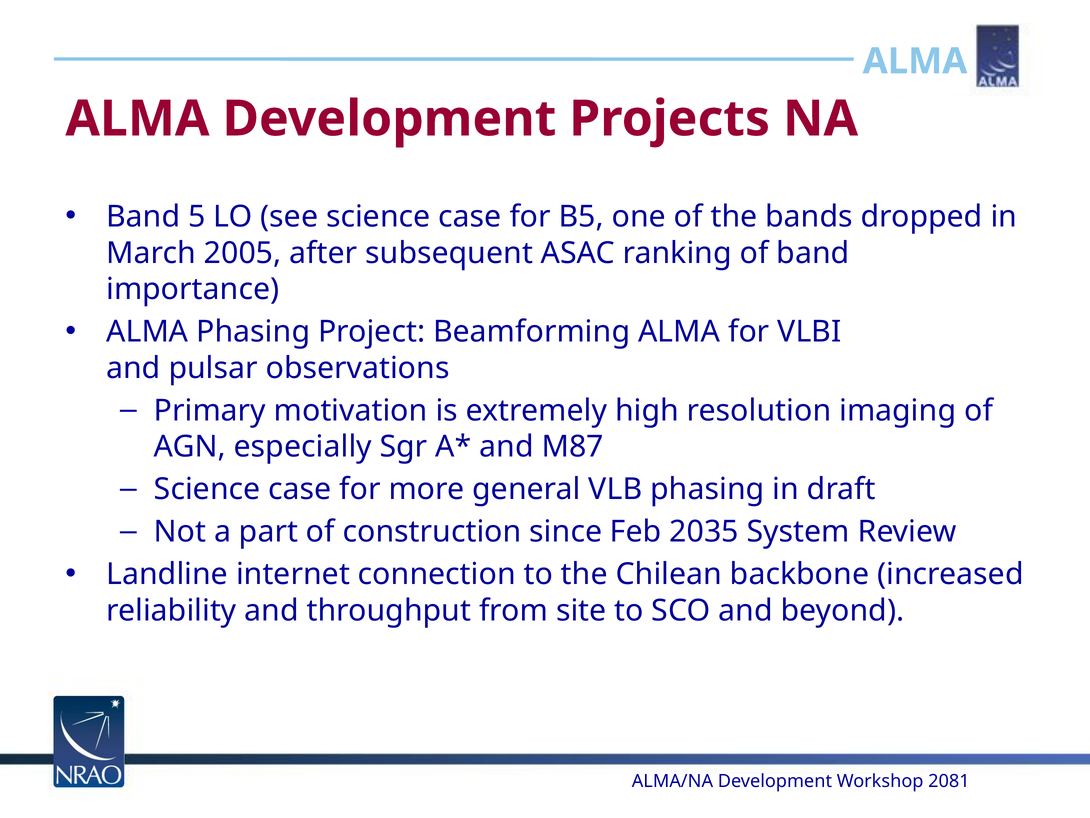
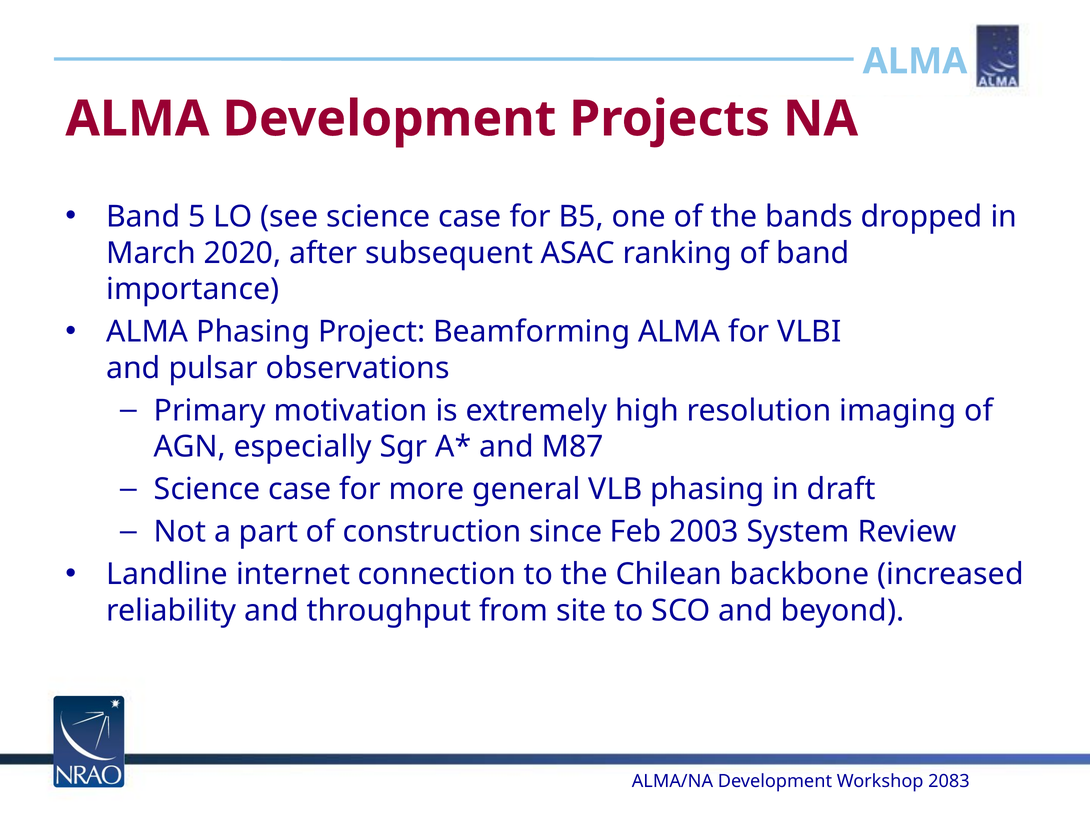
2005: 2005 -> 2020
2035: 2035 -> 2003
2081: 2081 -> 2083
